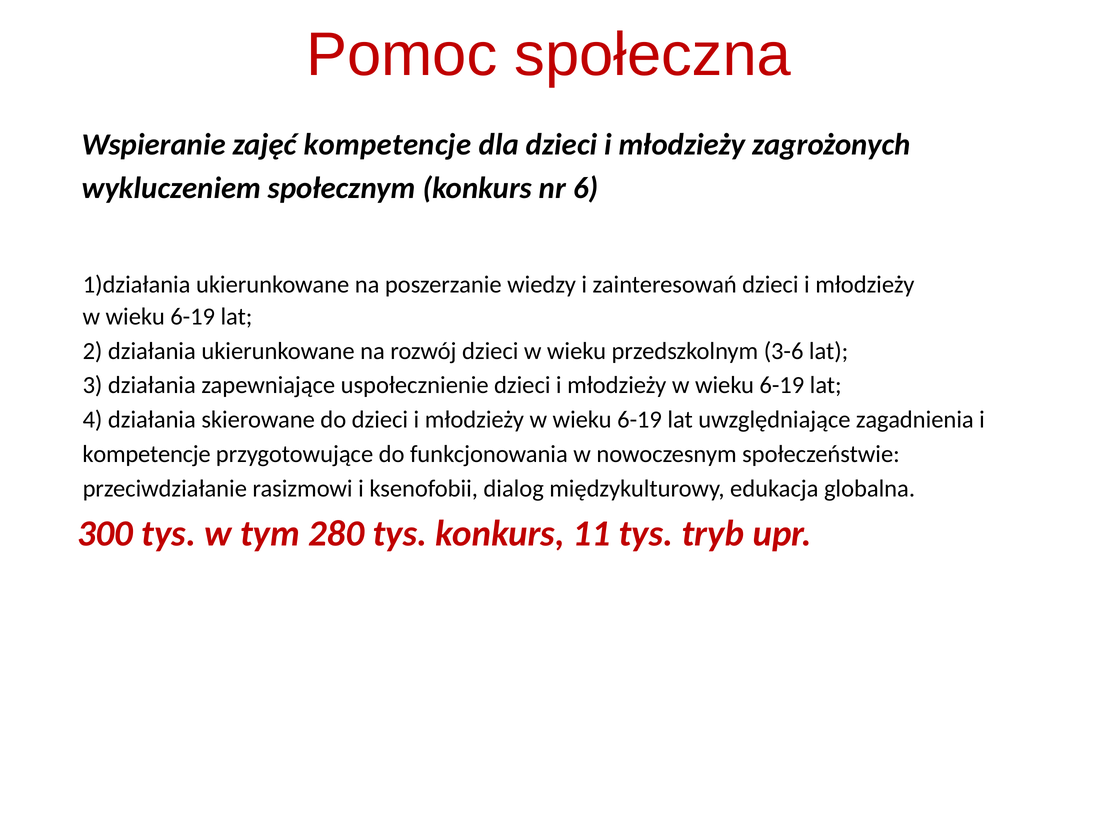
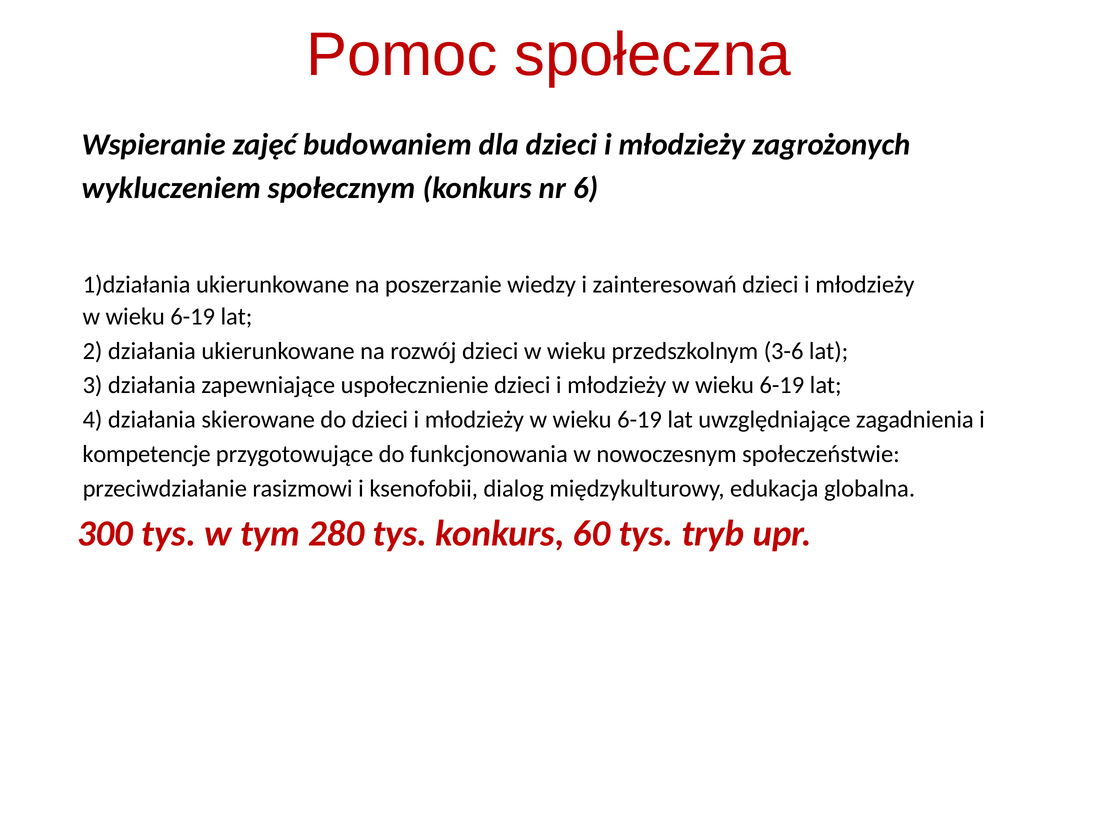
zajęć kompetencje: kompetencje -> budowaniem
11: 11 -> 60
